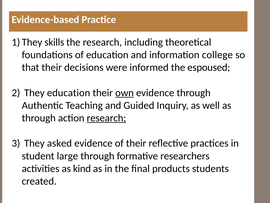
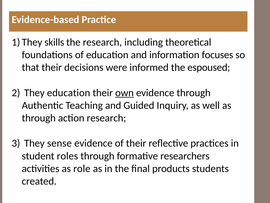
college: college -> focuses
research at (106, 118) underline: present -> none
asked: asked -> sense
large: large -> roles
kind: kind -> role
